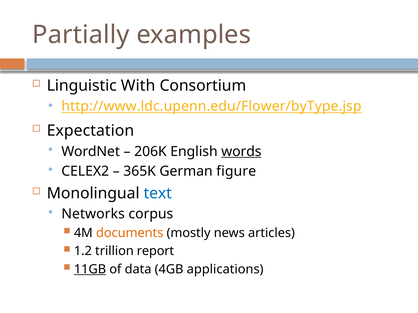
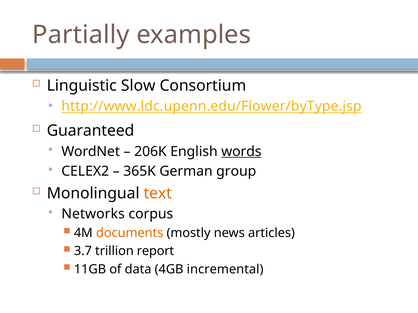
With: With -> Slow
Expectation: Expectation -> Guaranteed
figure: figure -> group
text colour: blue -> orange
1.2: 1.2 -> 3.7
11GB underline: present -> none
applications: applications -> incremental
